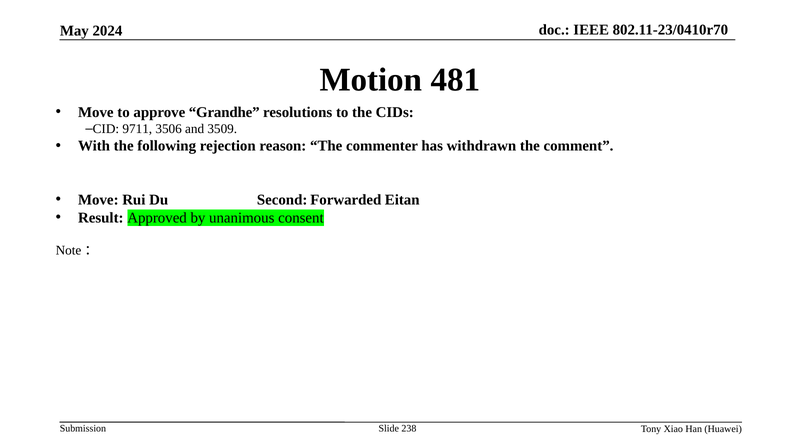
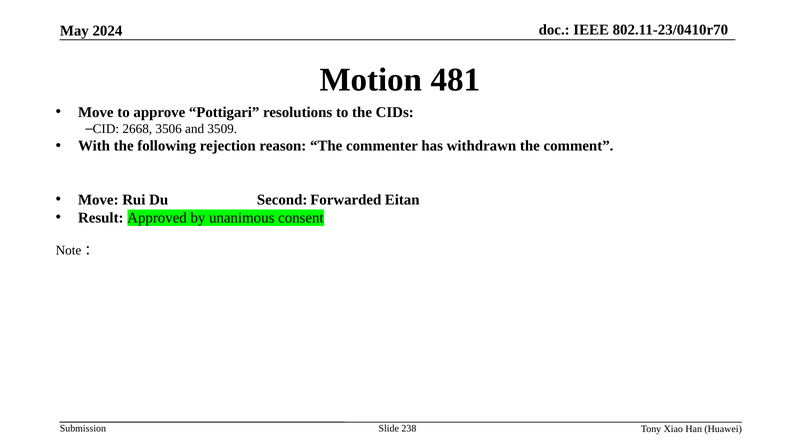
Grandhe: Grandhe -> Pottigari
9711: 9711 -> 2668
